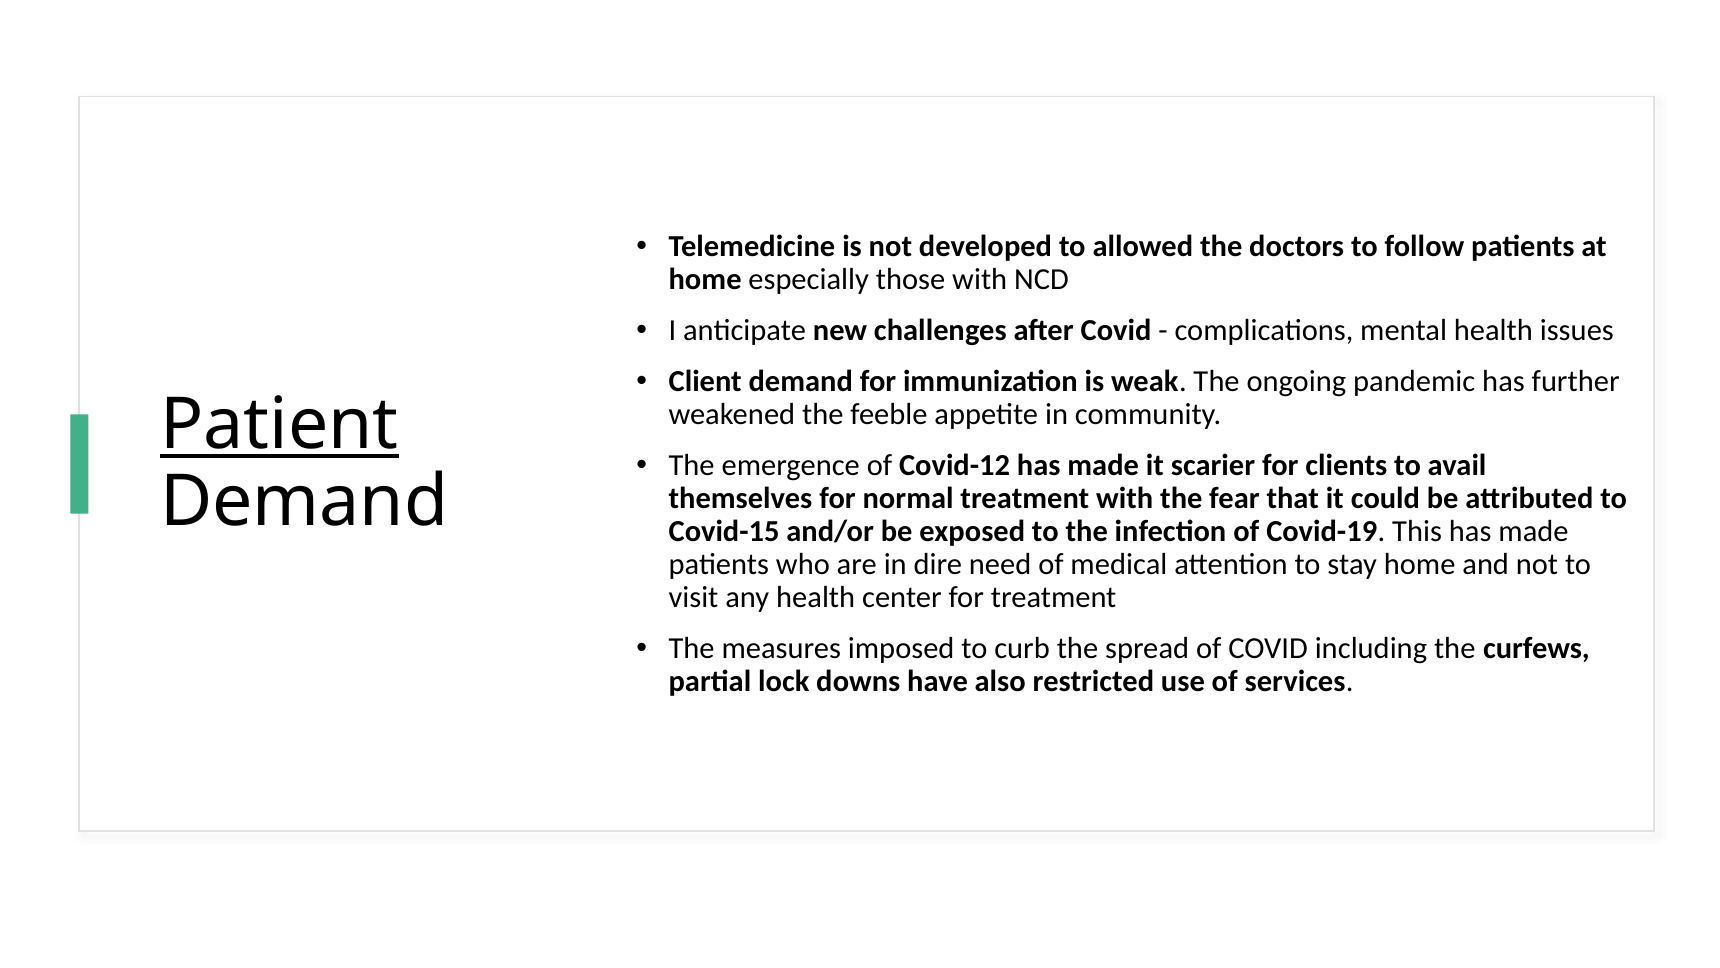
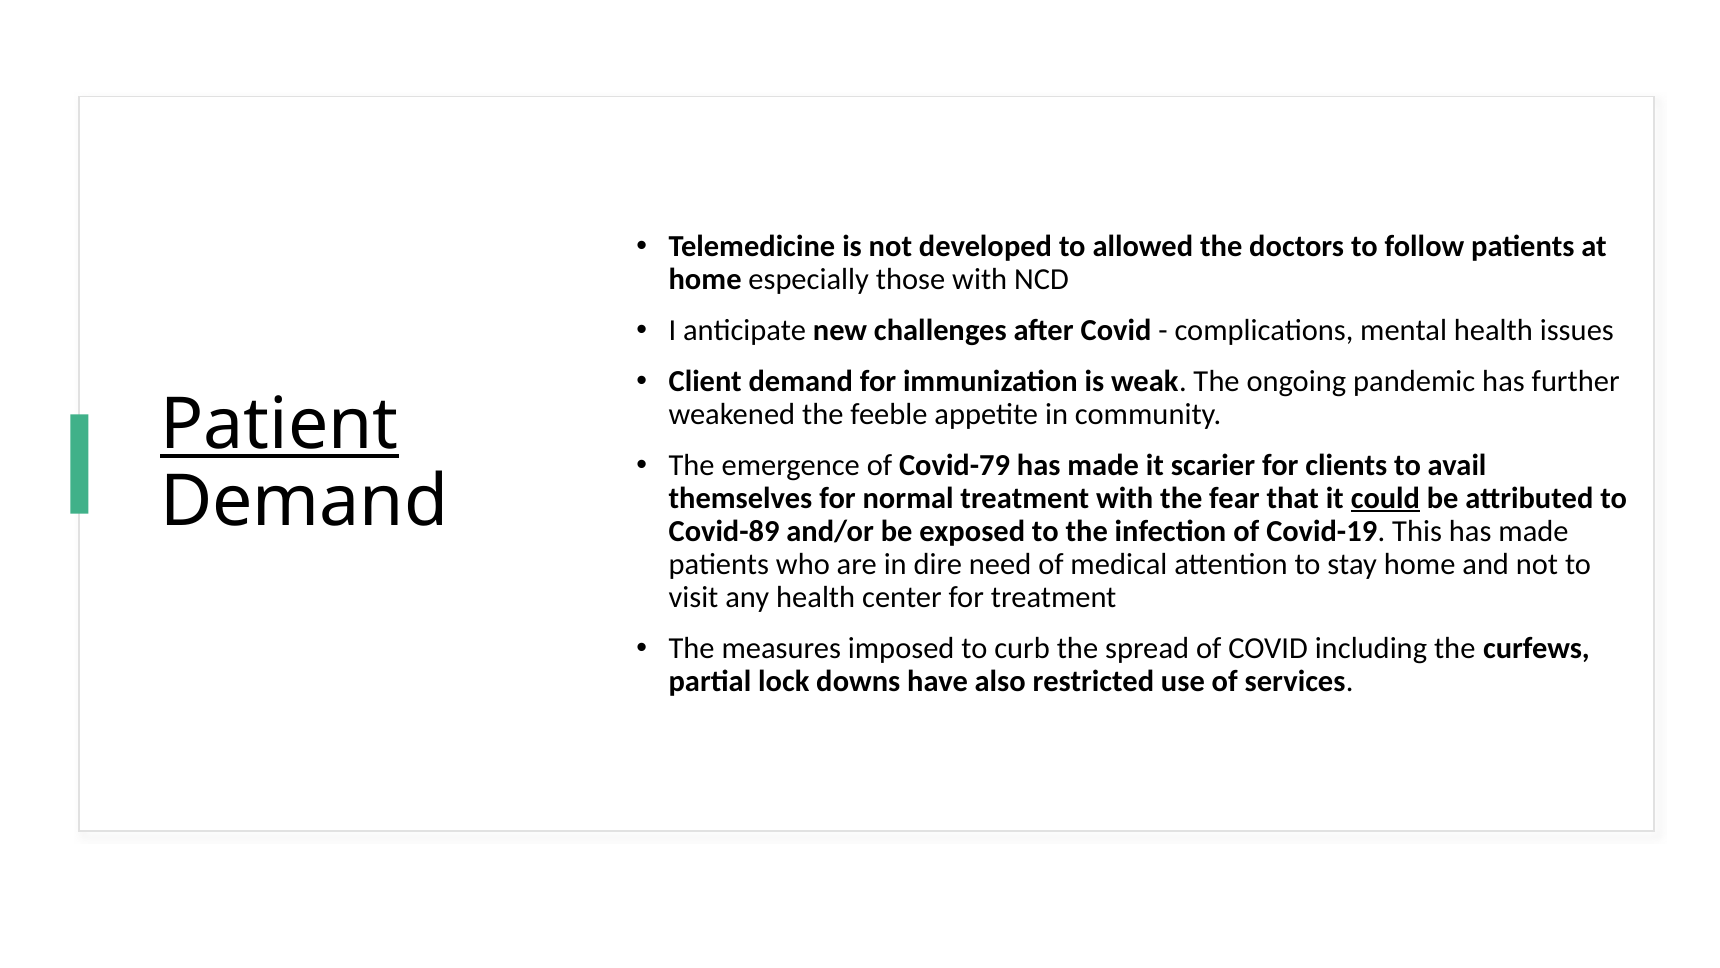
Covid-12: Covid-12 -> Covid-79
could underline: none -> present
Covid-15: Covid-15 -> Covid-89
